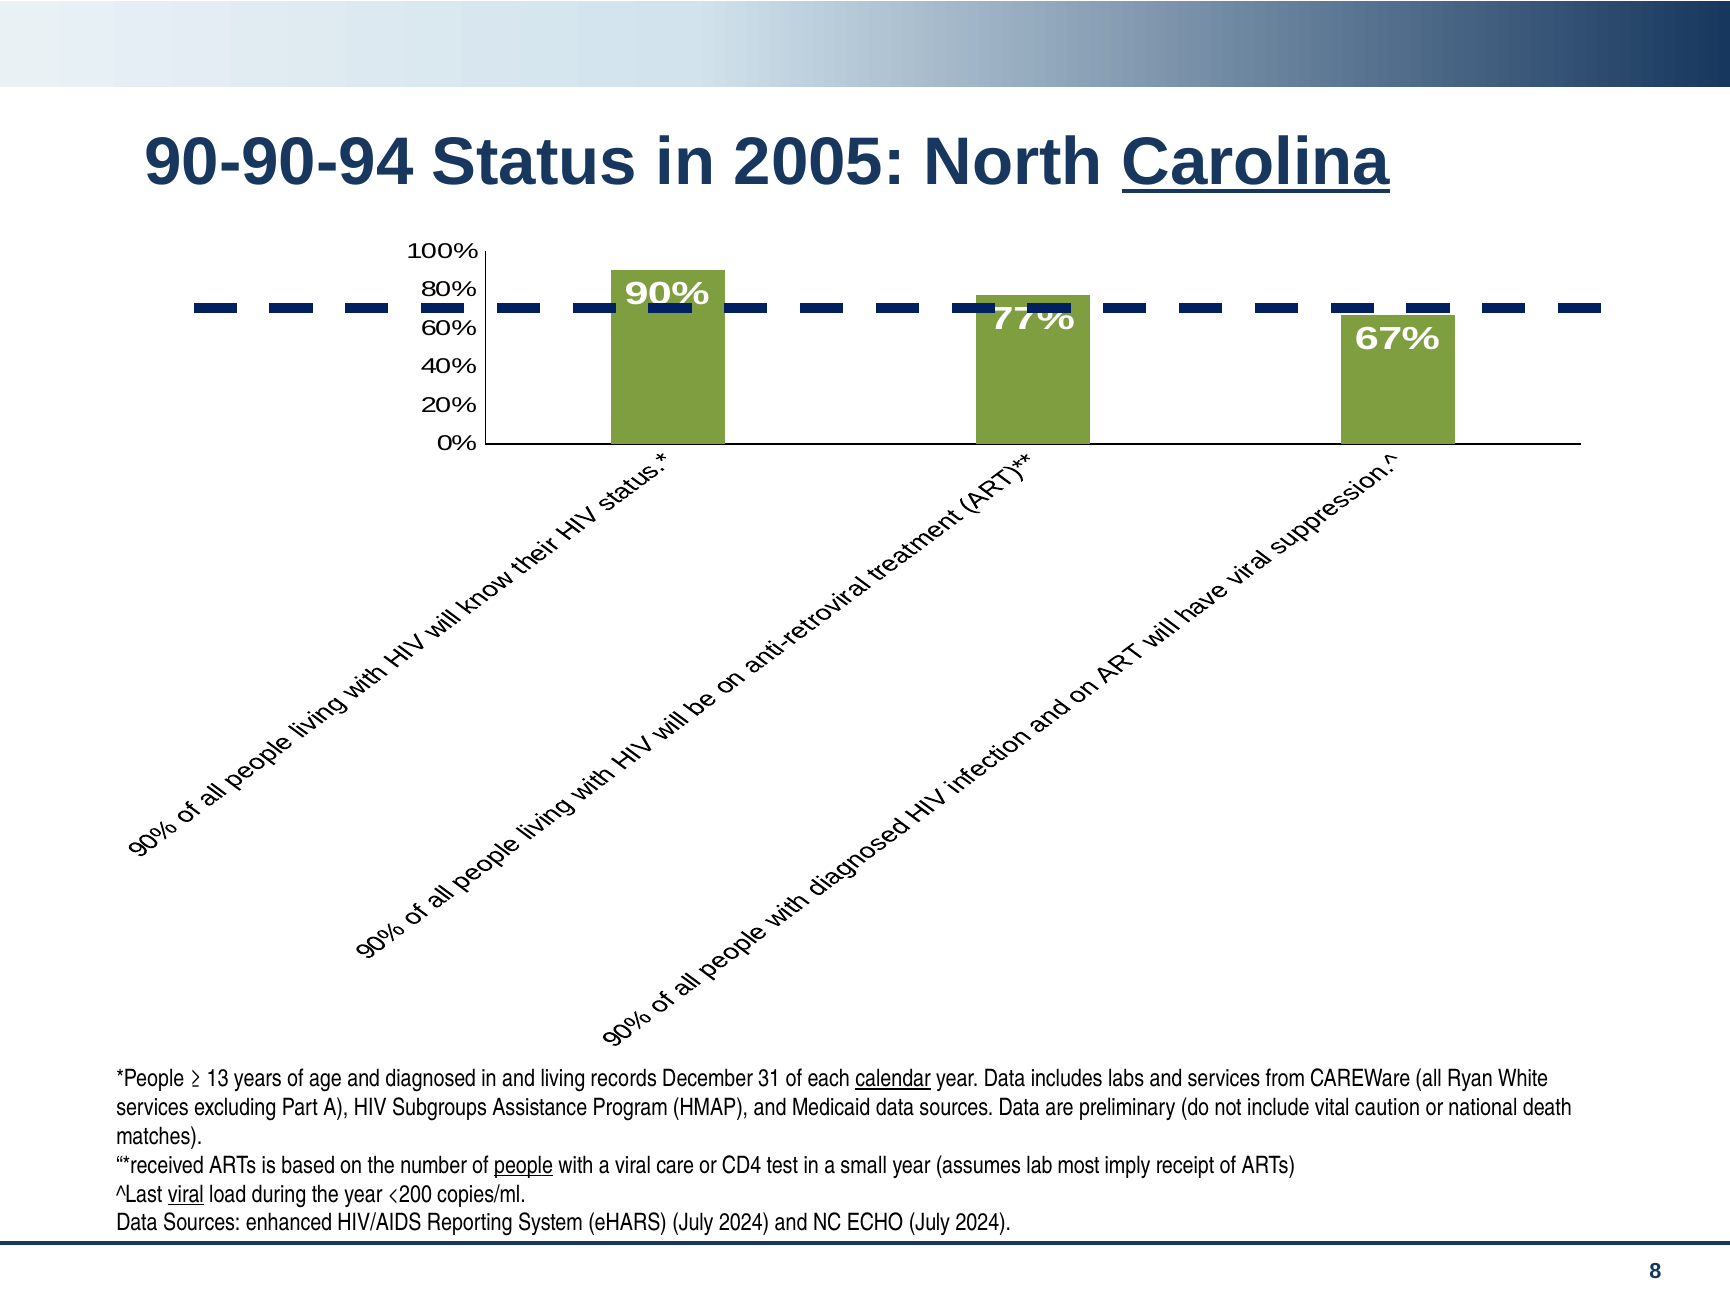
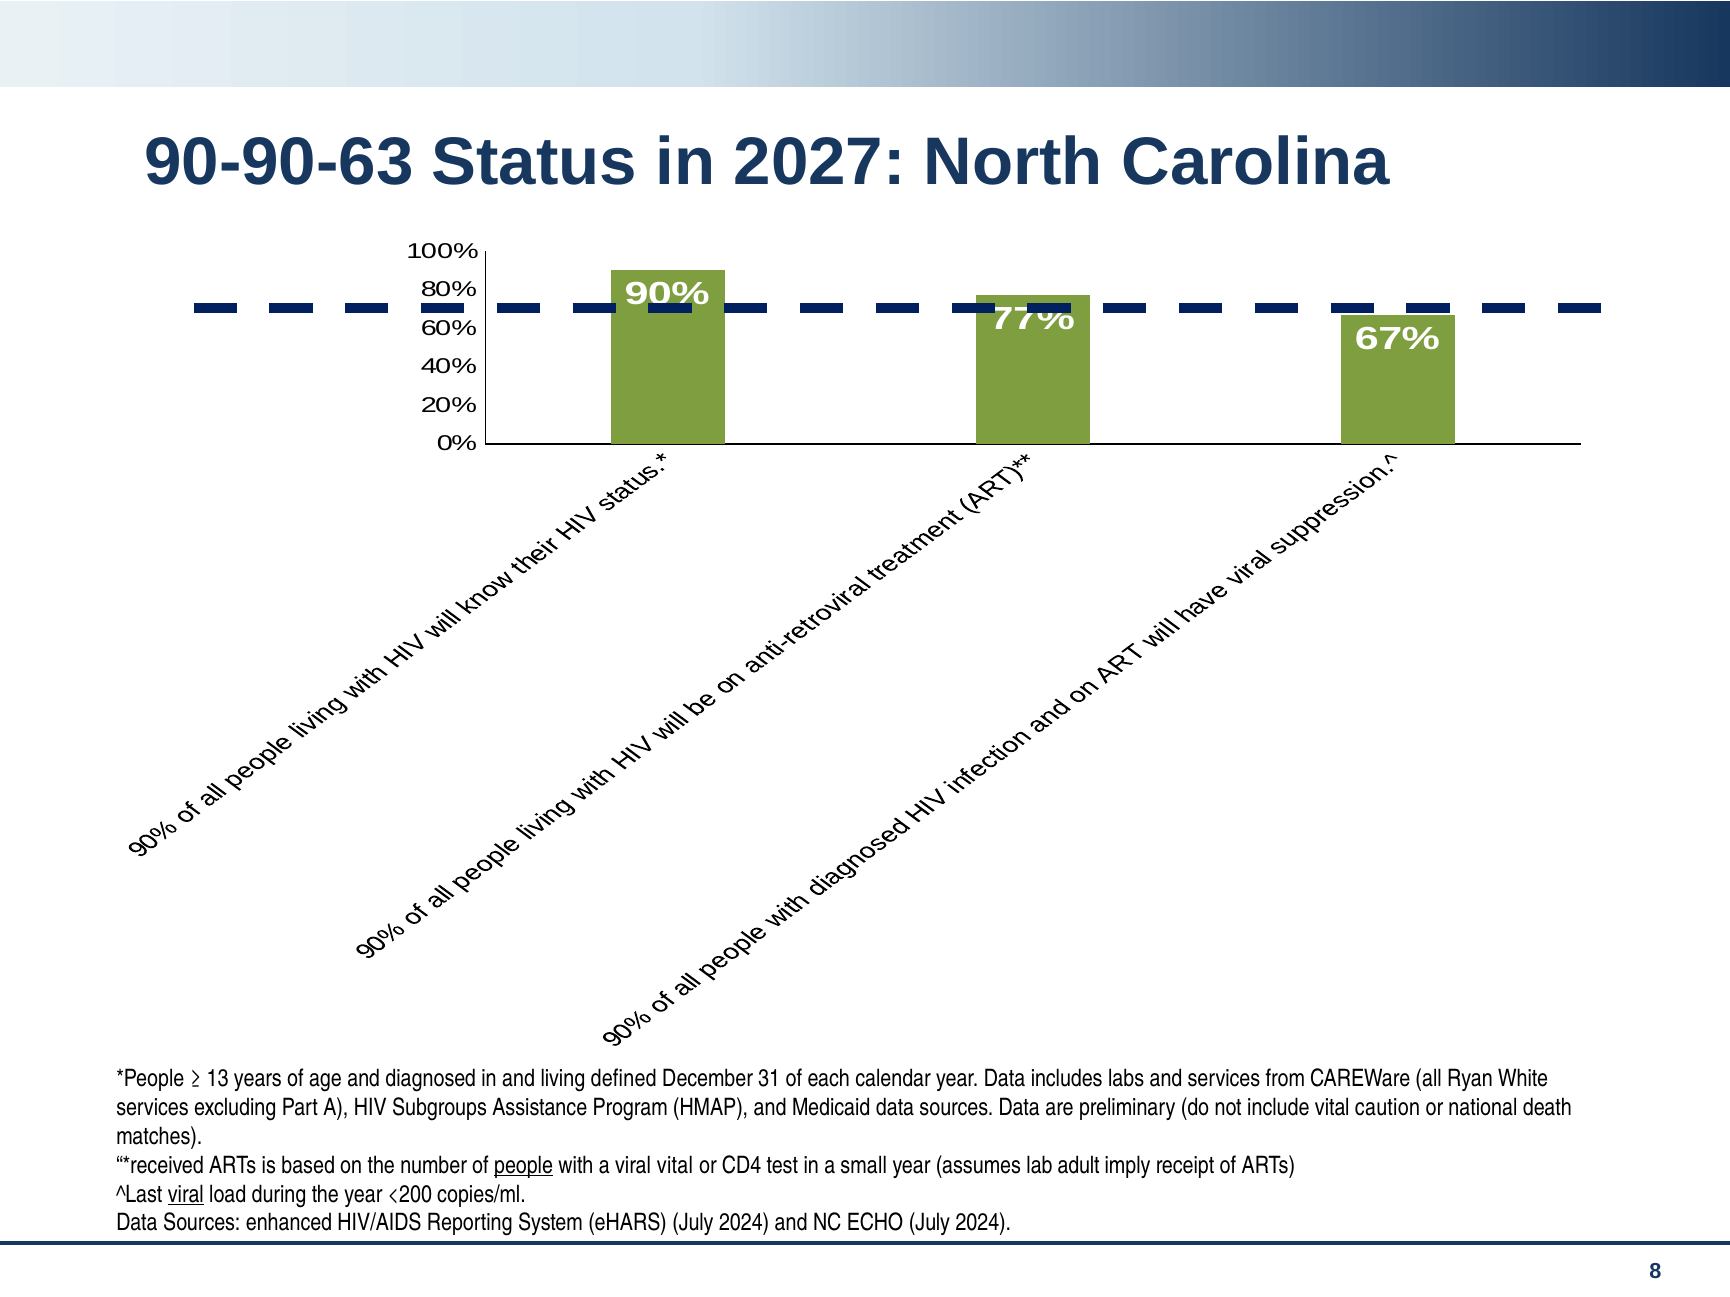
90-90-94: 90-90-94 -> 90-90-63
2005: 2005 -> 2027
Carolina underline: present -> none
records: records -> defined
calendar underline: present -> none
viral care: care -> vital
most: most -> adult
